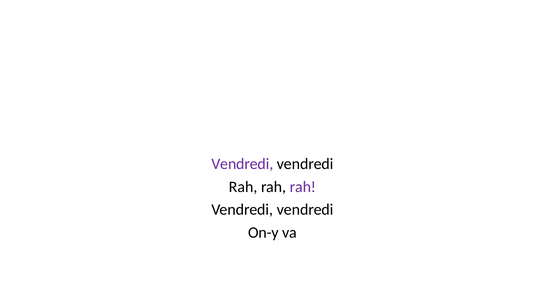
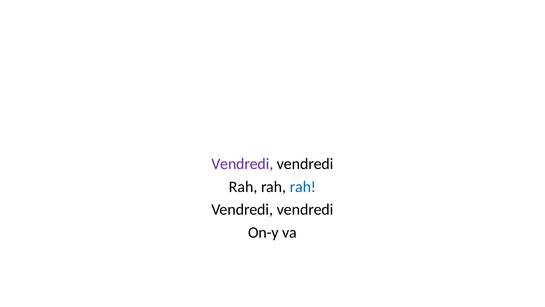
rah at (303, 187) colour: purple -> blue
